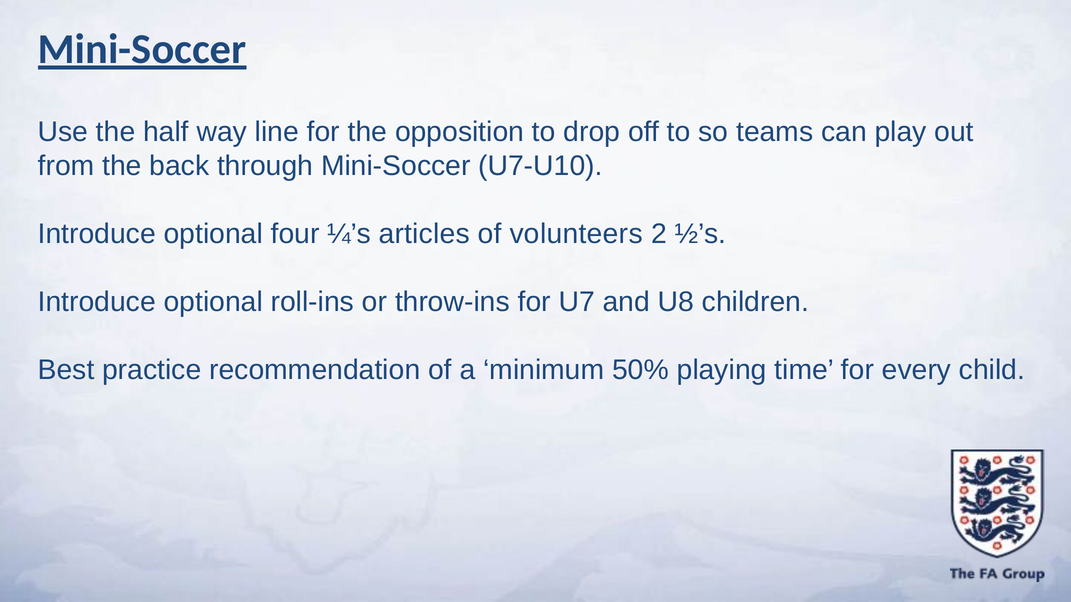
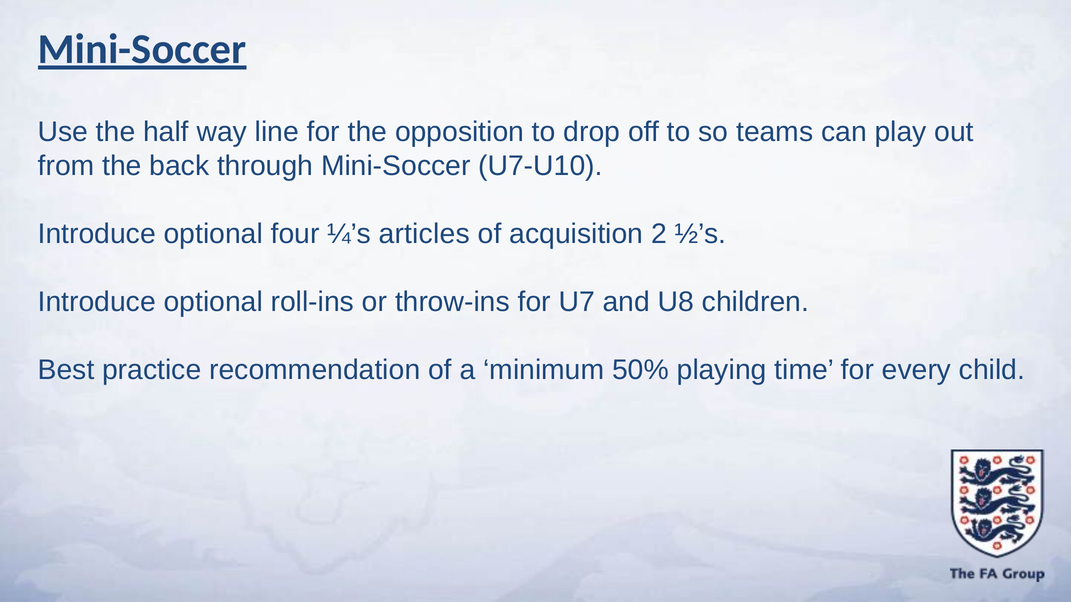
volunteers: volunteers -> acquisition
